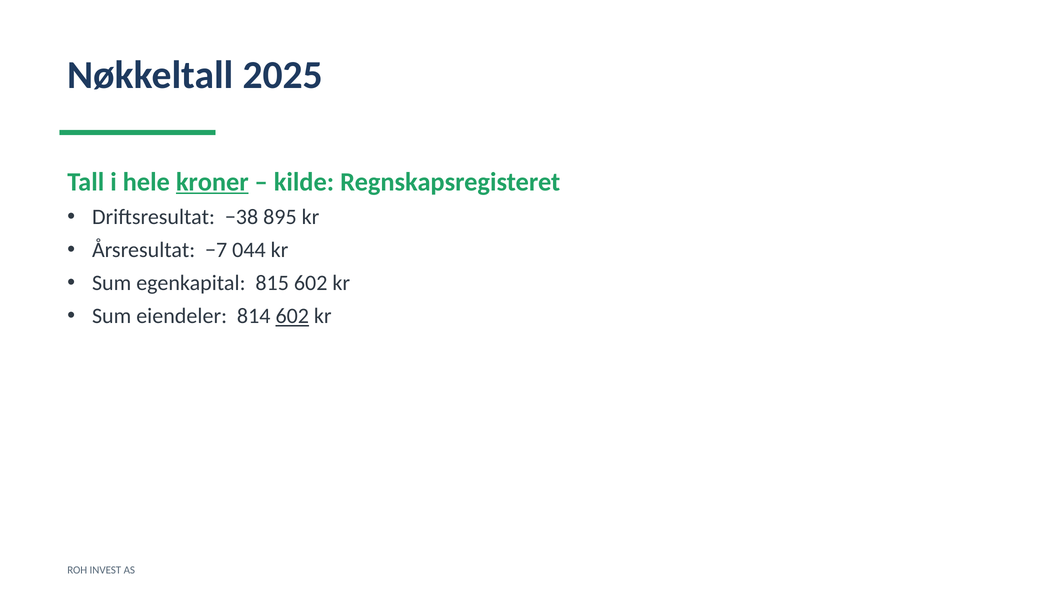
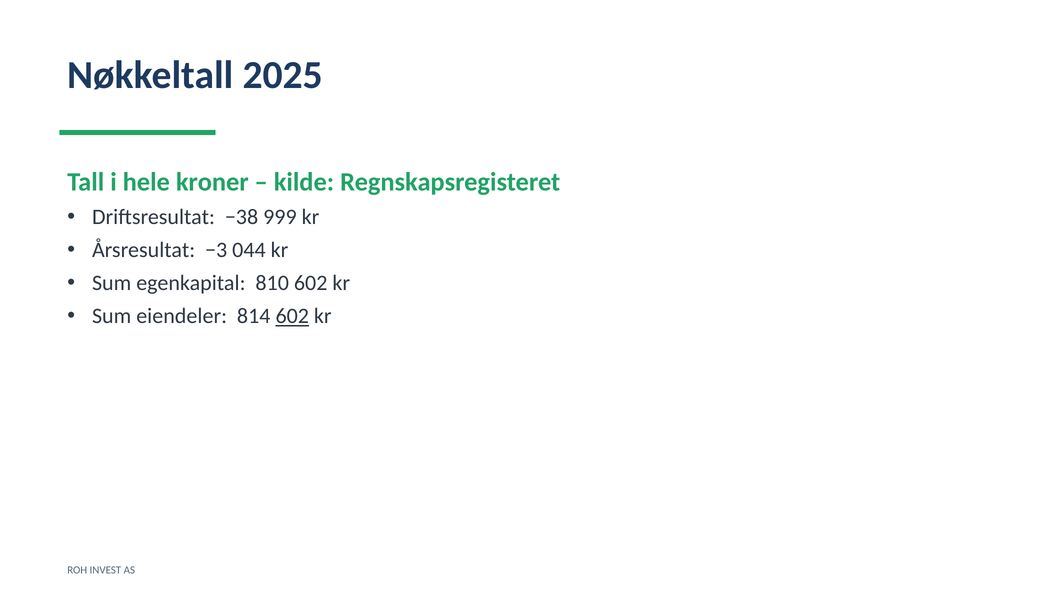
kroner underline: present -> none
895: 895 -> 999
−7: −7 -> −3
815: 815 -> 810
